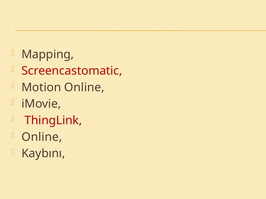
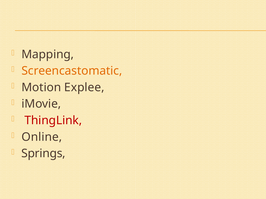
Screencastomatic colour: red -> orange
Motion Online: Online -> Explee
Kaybını: Kaybını -> Springs
